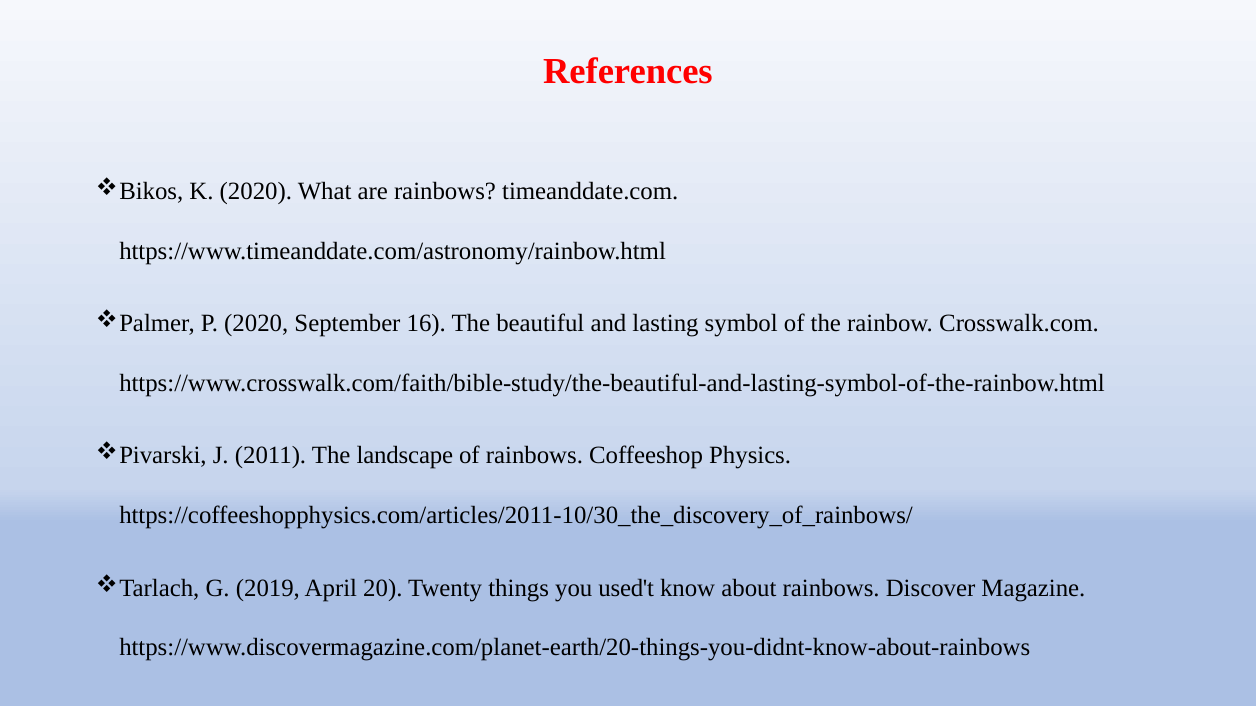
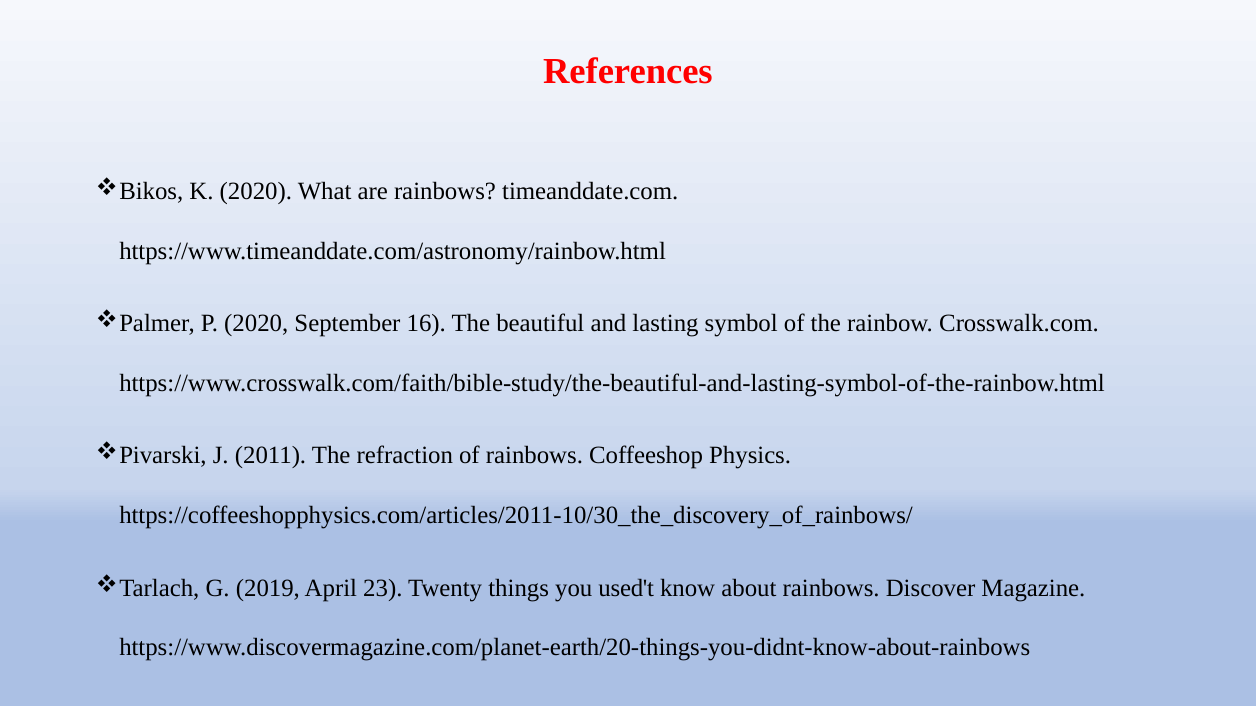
landscape: landscape -> refraction
20: 20 -> 23
